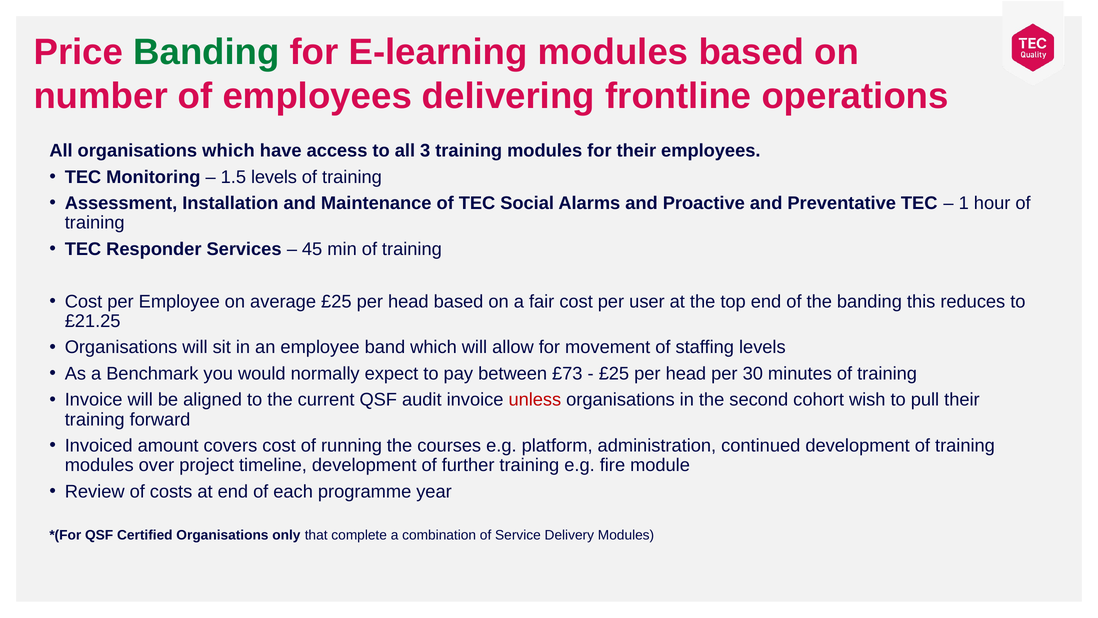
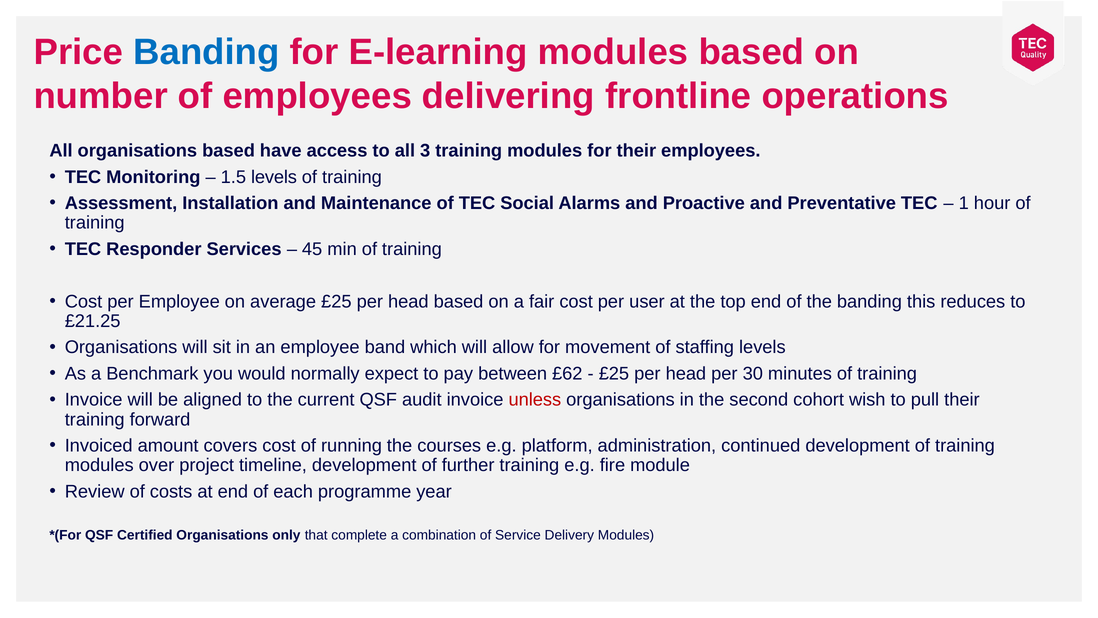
Banding at (206, 52) colour: green -> blue
organisations which: which -> based
£73: £73 -> £62
